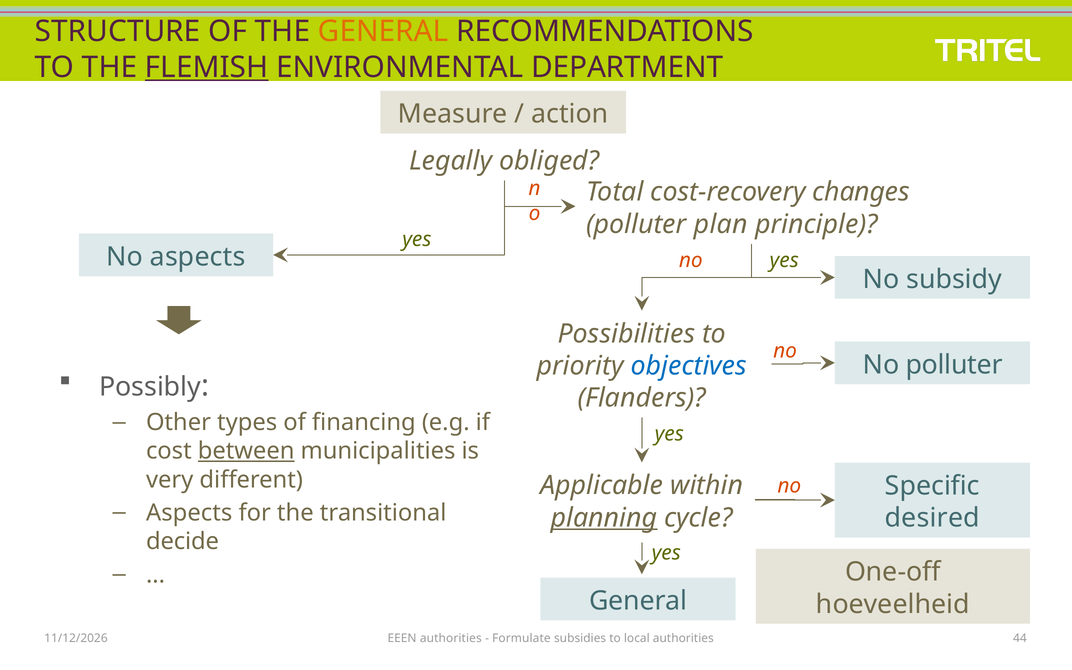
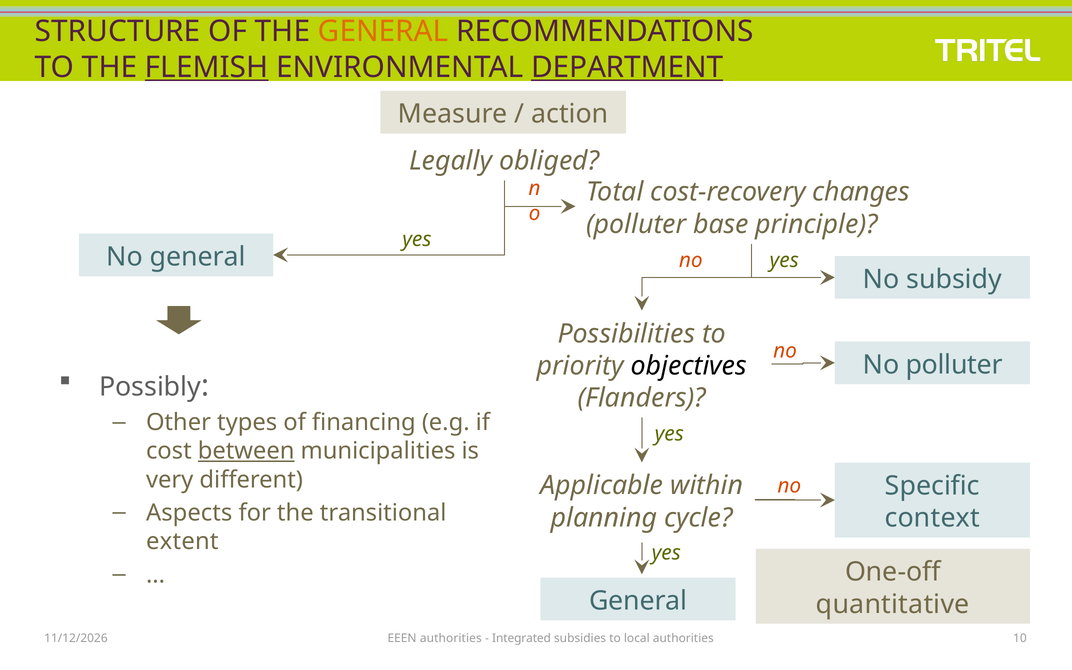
DEPARTMENT underline: none -> present
plan: plan -> base
No aspects: aspects -> general
objectives colour: blue -> black
planning underline: present -> none
desired: desired -> context
decide: decide -> extent
hoeveelheid: hoeveelheid -> quantitative
Formulate: Formulate -> Integrated
44: 44 -> 10
